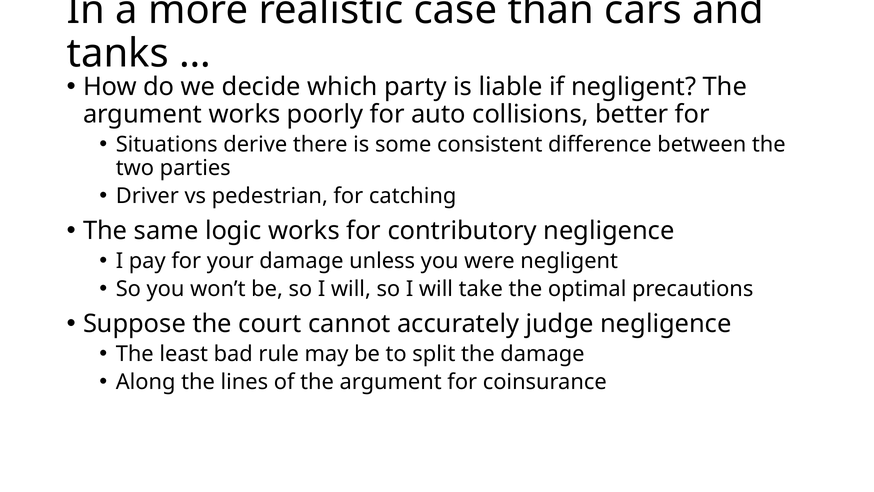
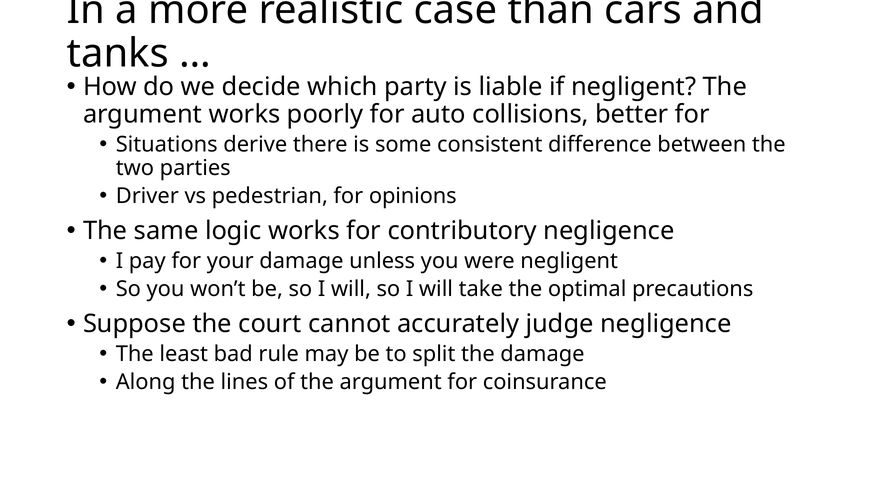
catching: catching -> opinions
